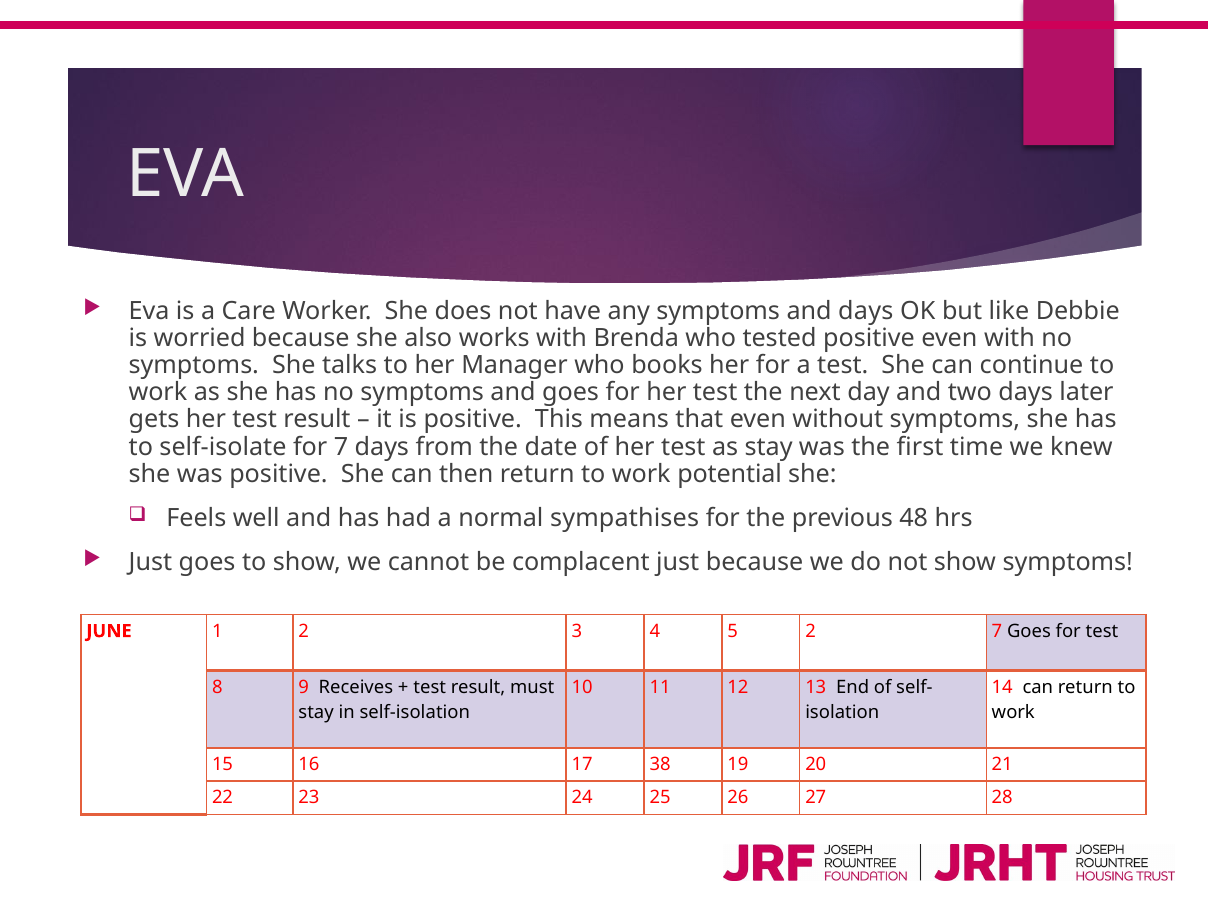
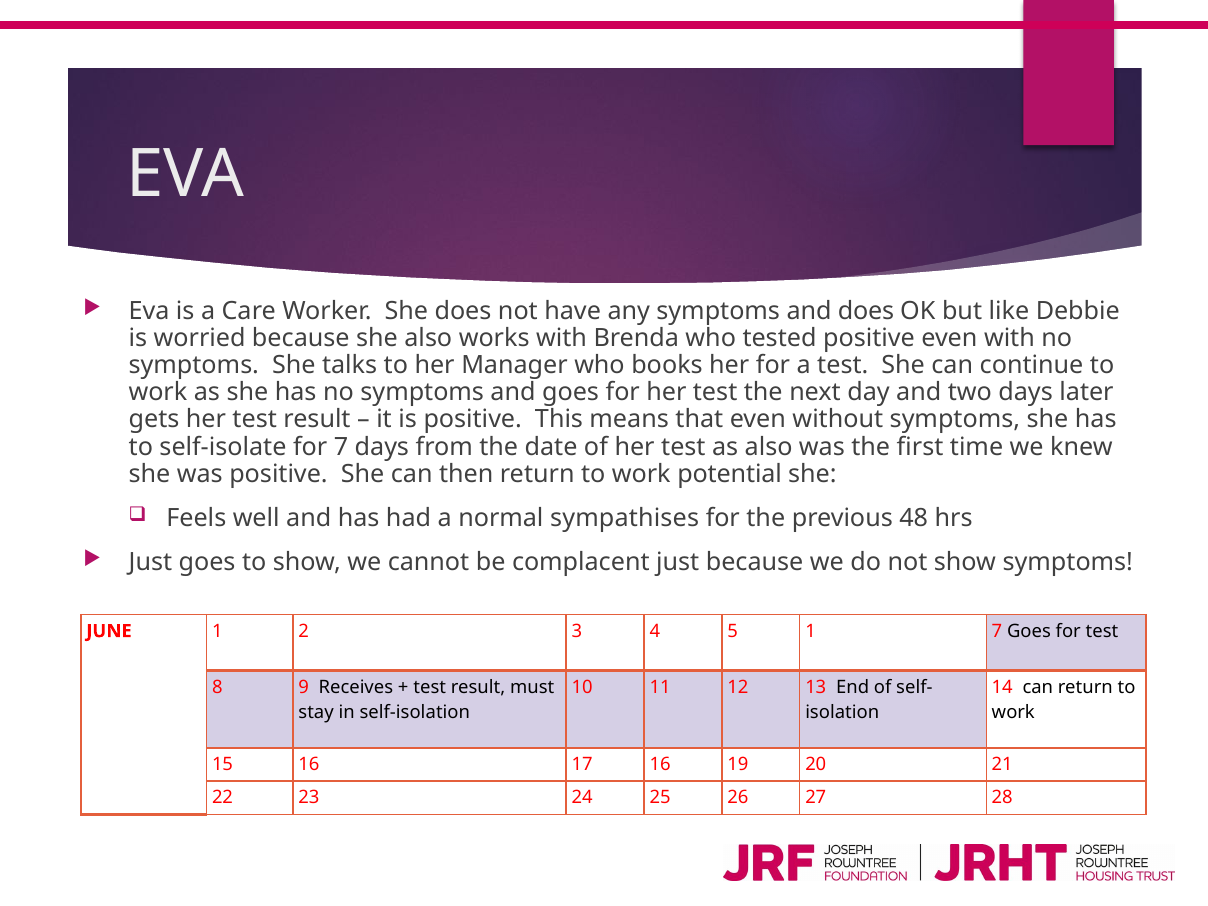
and days: days -> does
as stay: stay -> also
5 2: 2 -> 1
17 38: 38 -> 16
